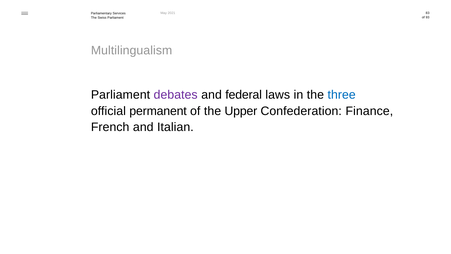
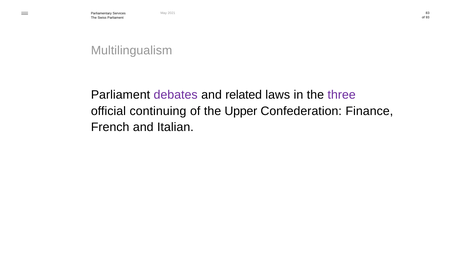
federal: federal -> related
three colour: blue -> purple
permanent: permanent -> continuing
